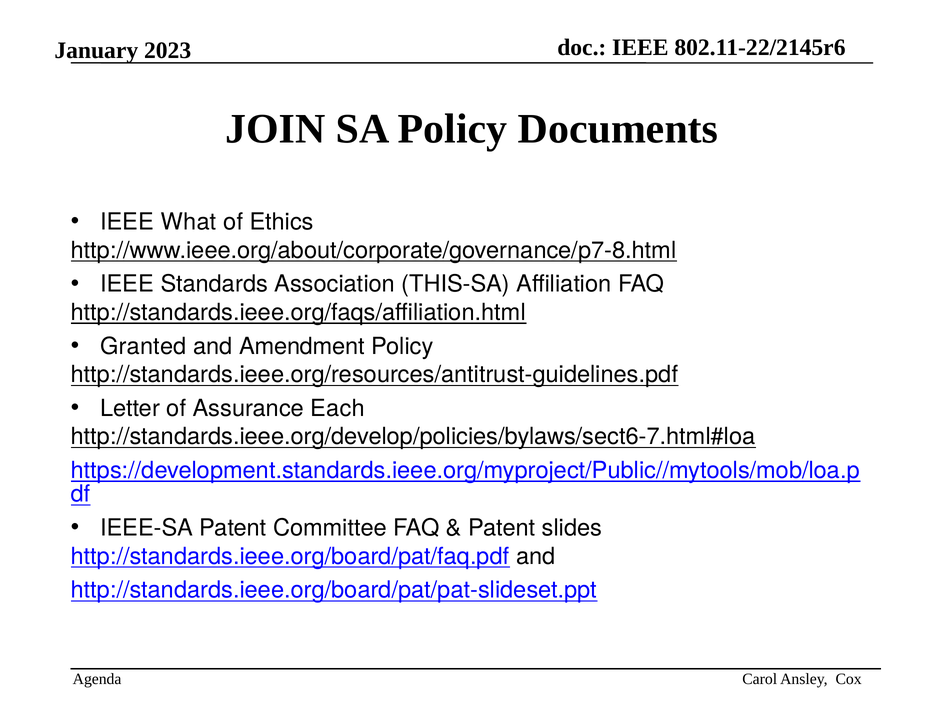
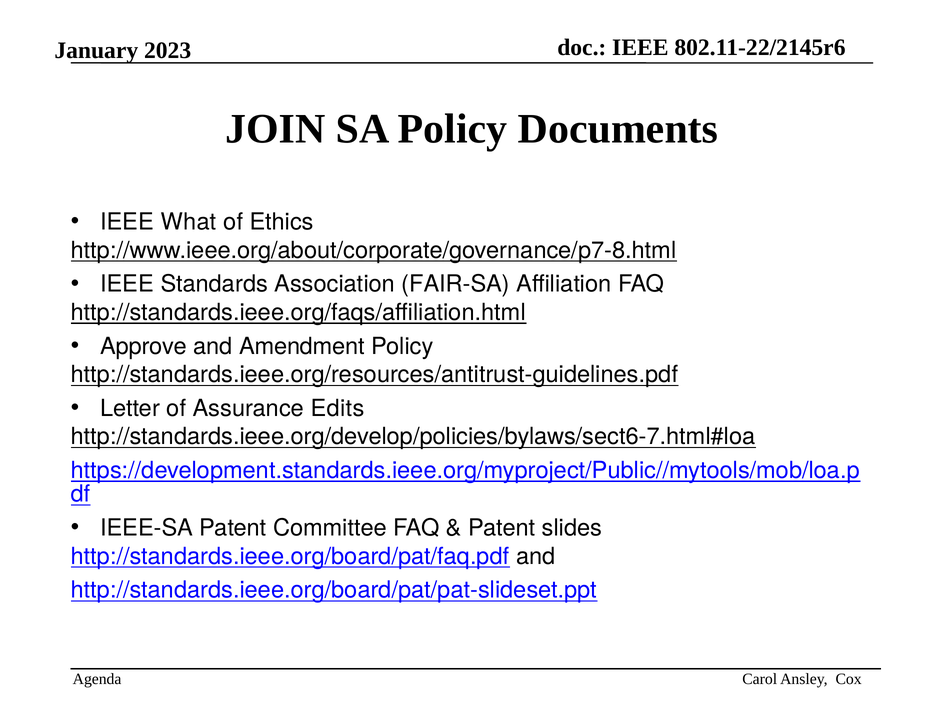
THIS-SA: THIS-SA -> FAIR-SA
Granted: Granted -> Approve
Each: Each -> Edits
